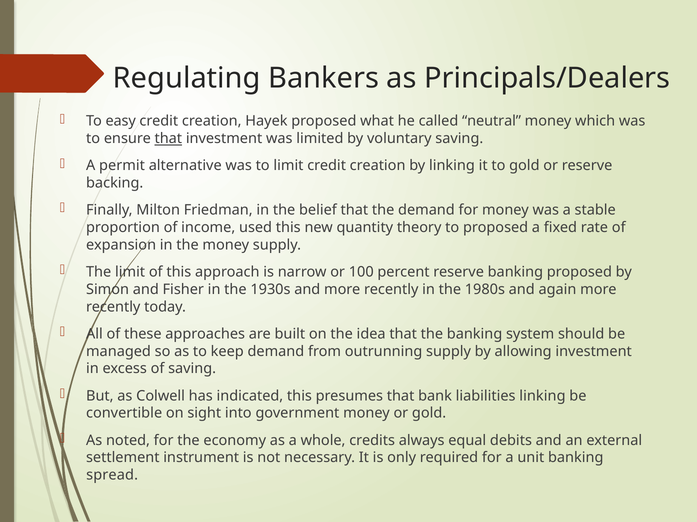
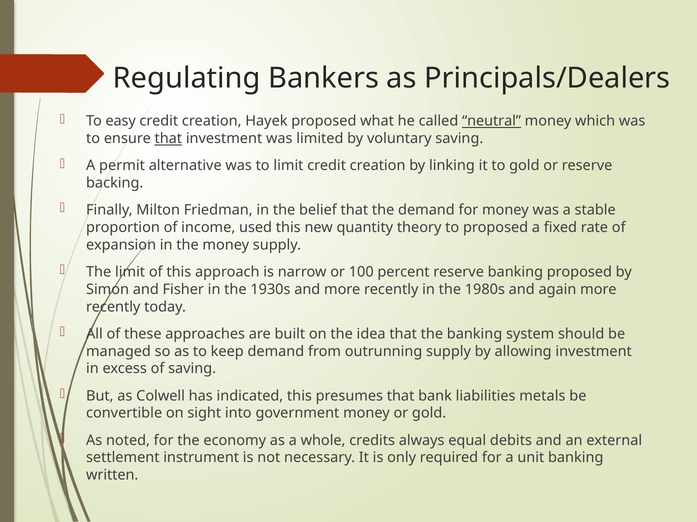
neutral underline: none -> present
liabilities linking: linking -> metals
spread: spread -> written
